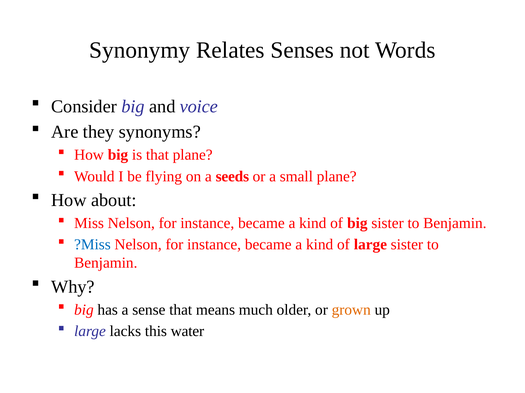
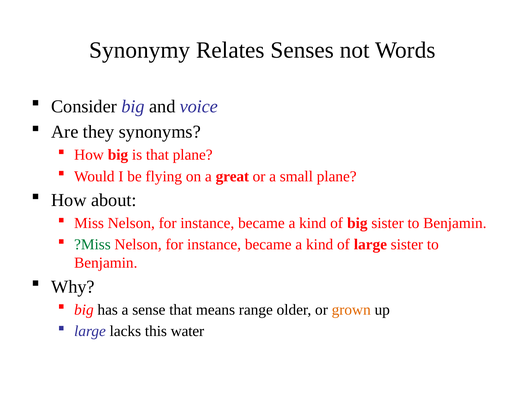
seeds: seeds -> great
?Miss colour: blue -> green
much: much -> range
